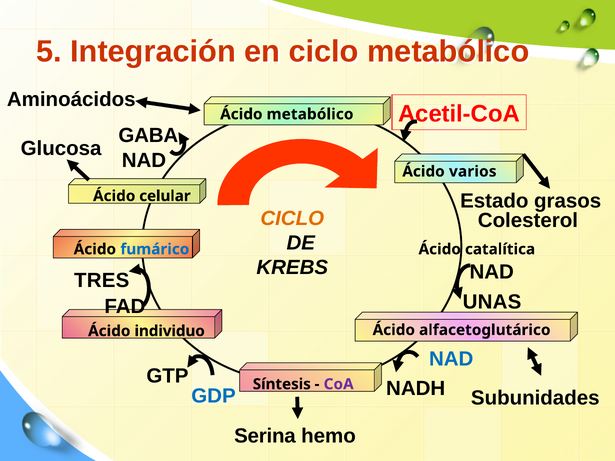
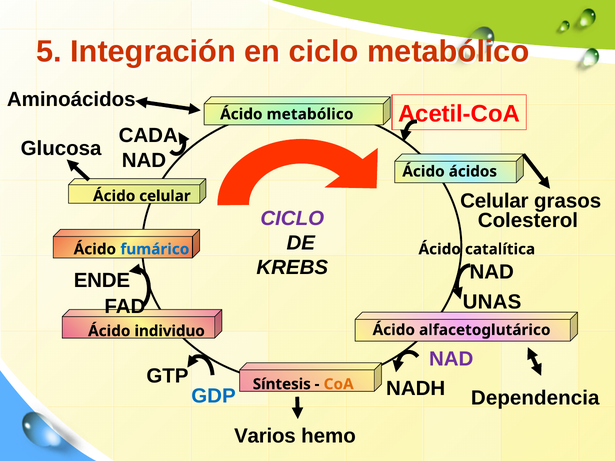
GABA: GABA -> CADA
varios: varios -> ácidos
Estado at (494, 201): Estado -> Celular
CICLO at (292, 218) colour: orange -> purple
TRES: TRES -> ENDE
NAD at (451, 359) colour: blue -> purple
CoA colour: purple -> orange
Subunidades: Subunidades -> Dependencia
Serina: Serina -> Varios
